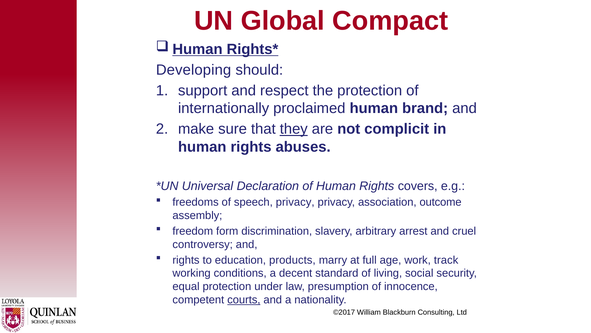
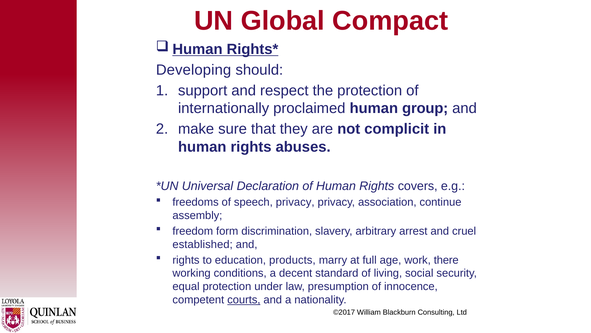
brand: brand -> group
they underline: present -> none
outcome: outcome -> continue
controversy: controversy -> established
track: track -> there
